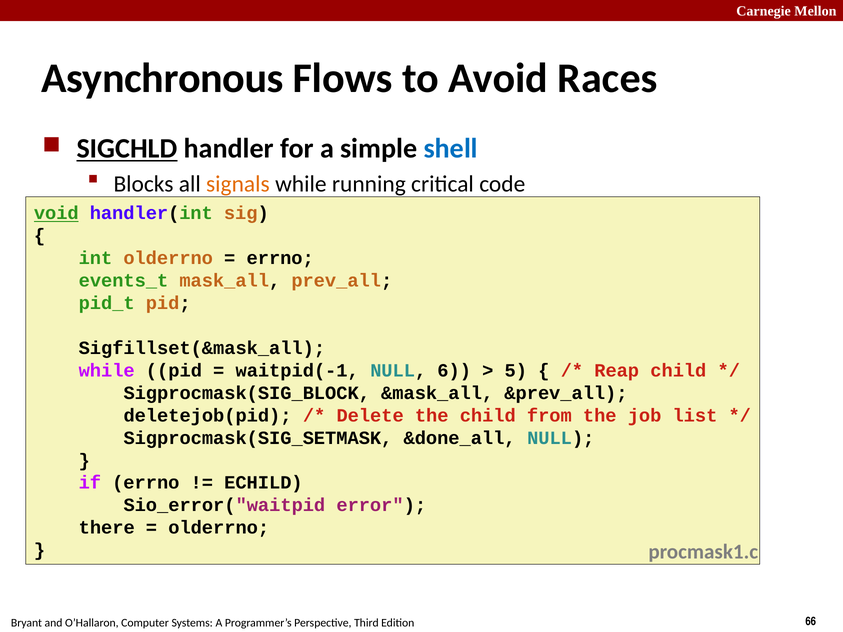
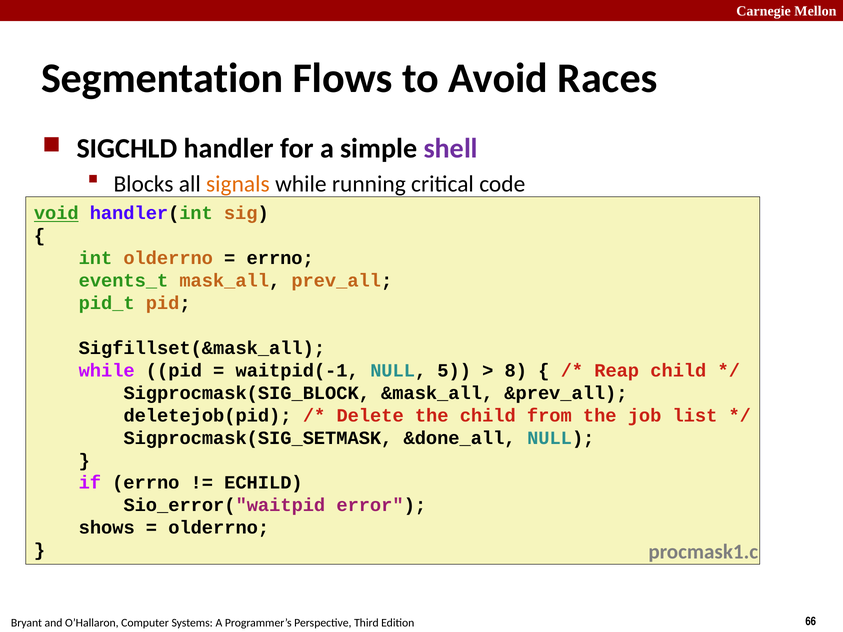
Asynchronous: Asynchronous -> Segmentation
SIGCHLD underline: present -> none
shell colour: blue -> purple
6: 6 -> 5
5: 5 -> 8
there: there -> shows
